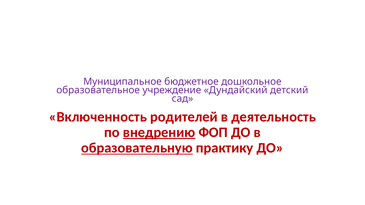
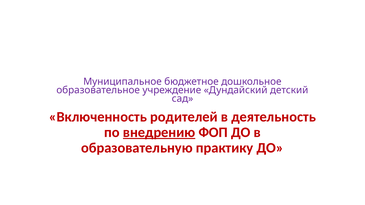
образовательную underline: present -> none
